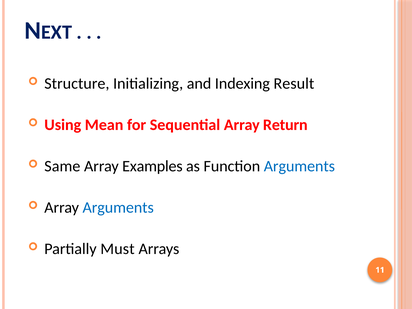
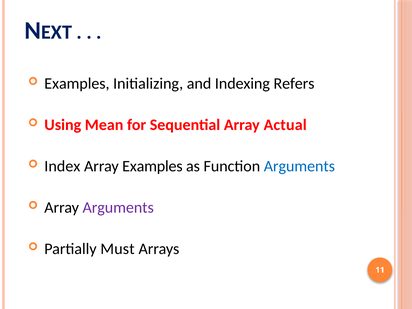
Structure at (77, 84): Structure -> Examples
Result: Result -> Refers
Return: Return -> Actual
Same: Same -> Index
Arguments at (118, 207) colour: blue -> purple
